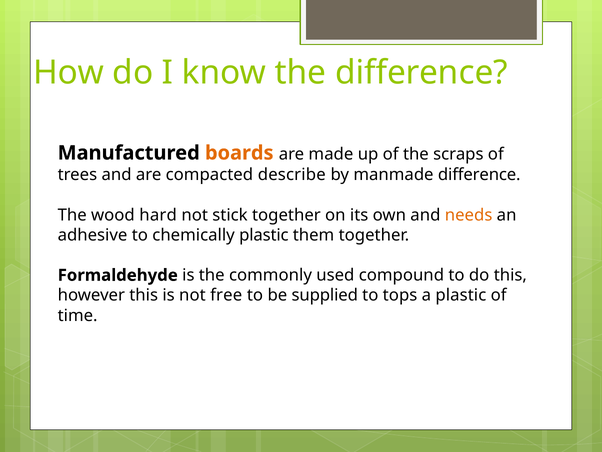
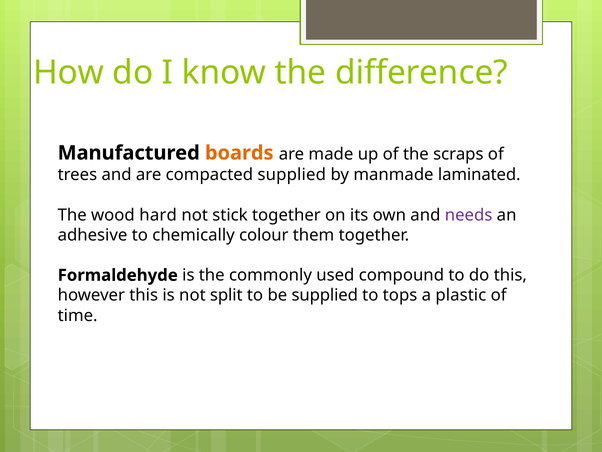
compacted describe: describe -> supplied
manmade difference: difference -> laminated
needs colour: orange -> purple
chemically plastic: plastic -> colour
free: free -> split
